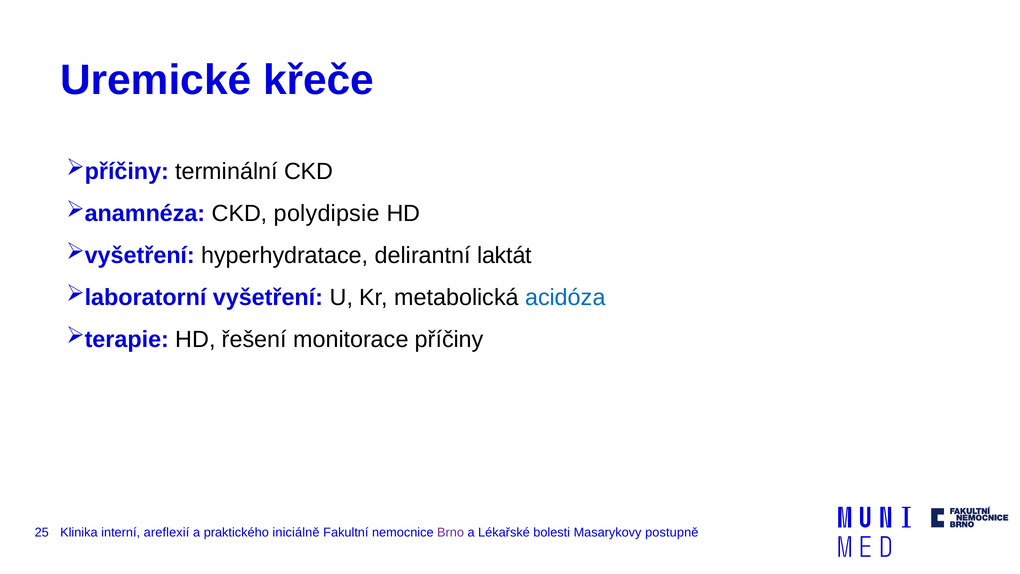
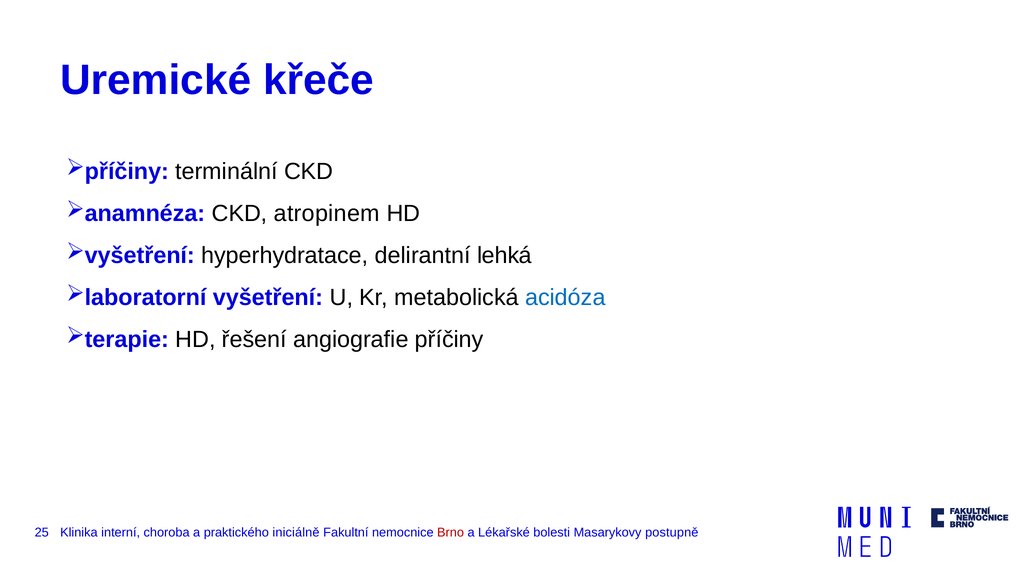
polydipsie: polydipsie -> atropinem
laktát: laktát -> lehká
monitorace: monitorace -> angiografie
areflexií: areflexií -> choroba
Brno colour: purple -> red
